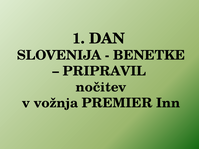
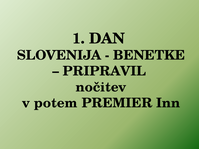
vožnja: vožnja -> potem
